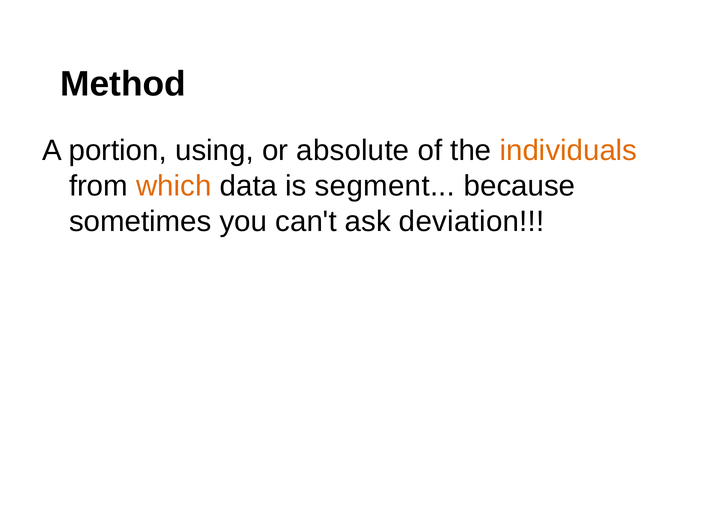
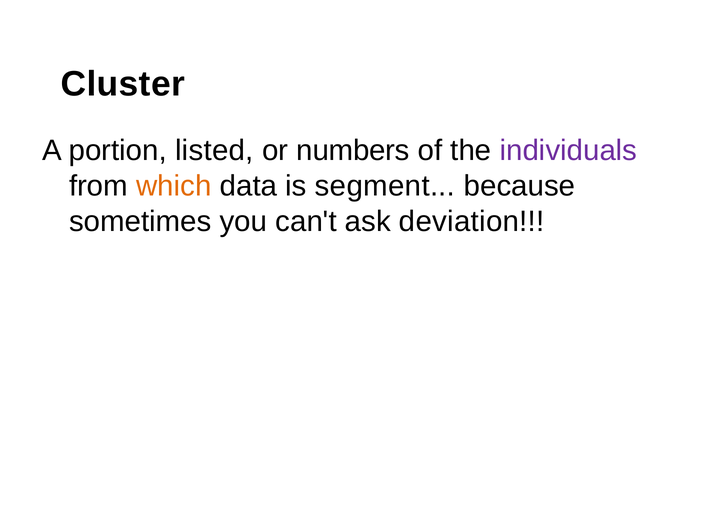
Method: Method -> Cluster
using: using -> listed
absolute: absolute -> numbers
individuals colour: orange -> purple
